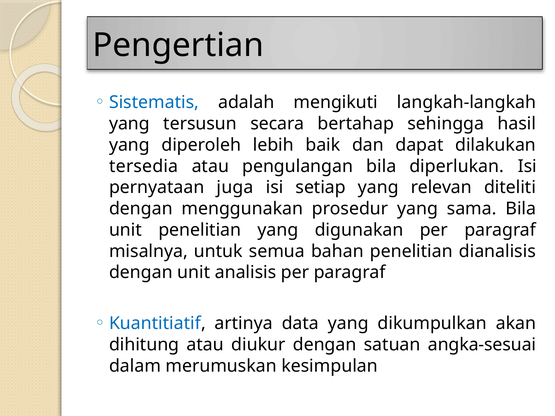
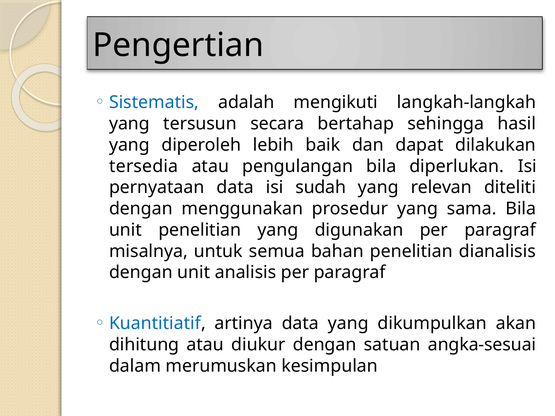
pernyataan juga: juga -> data
setiap: setiap -> sudah
